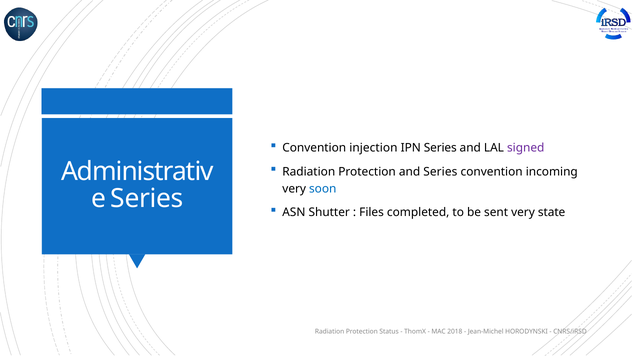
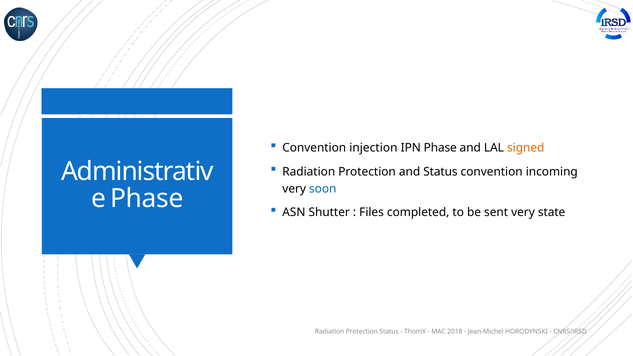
IPN Series: Series -> Phase
signed colour: purple -> orange
and Series: Series -> Status
Series at (147, 199): Series -> Phase
